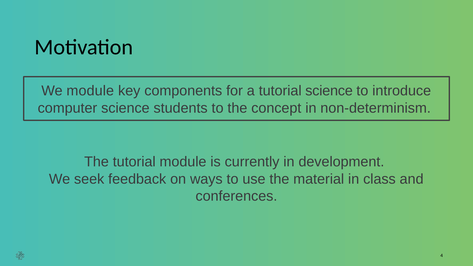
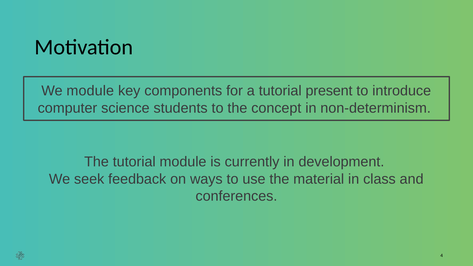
tutorial science: science -> present
